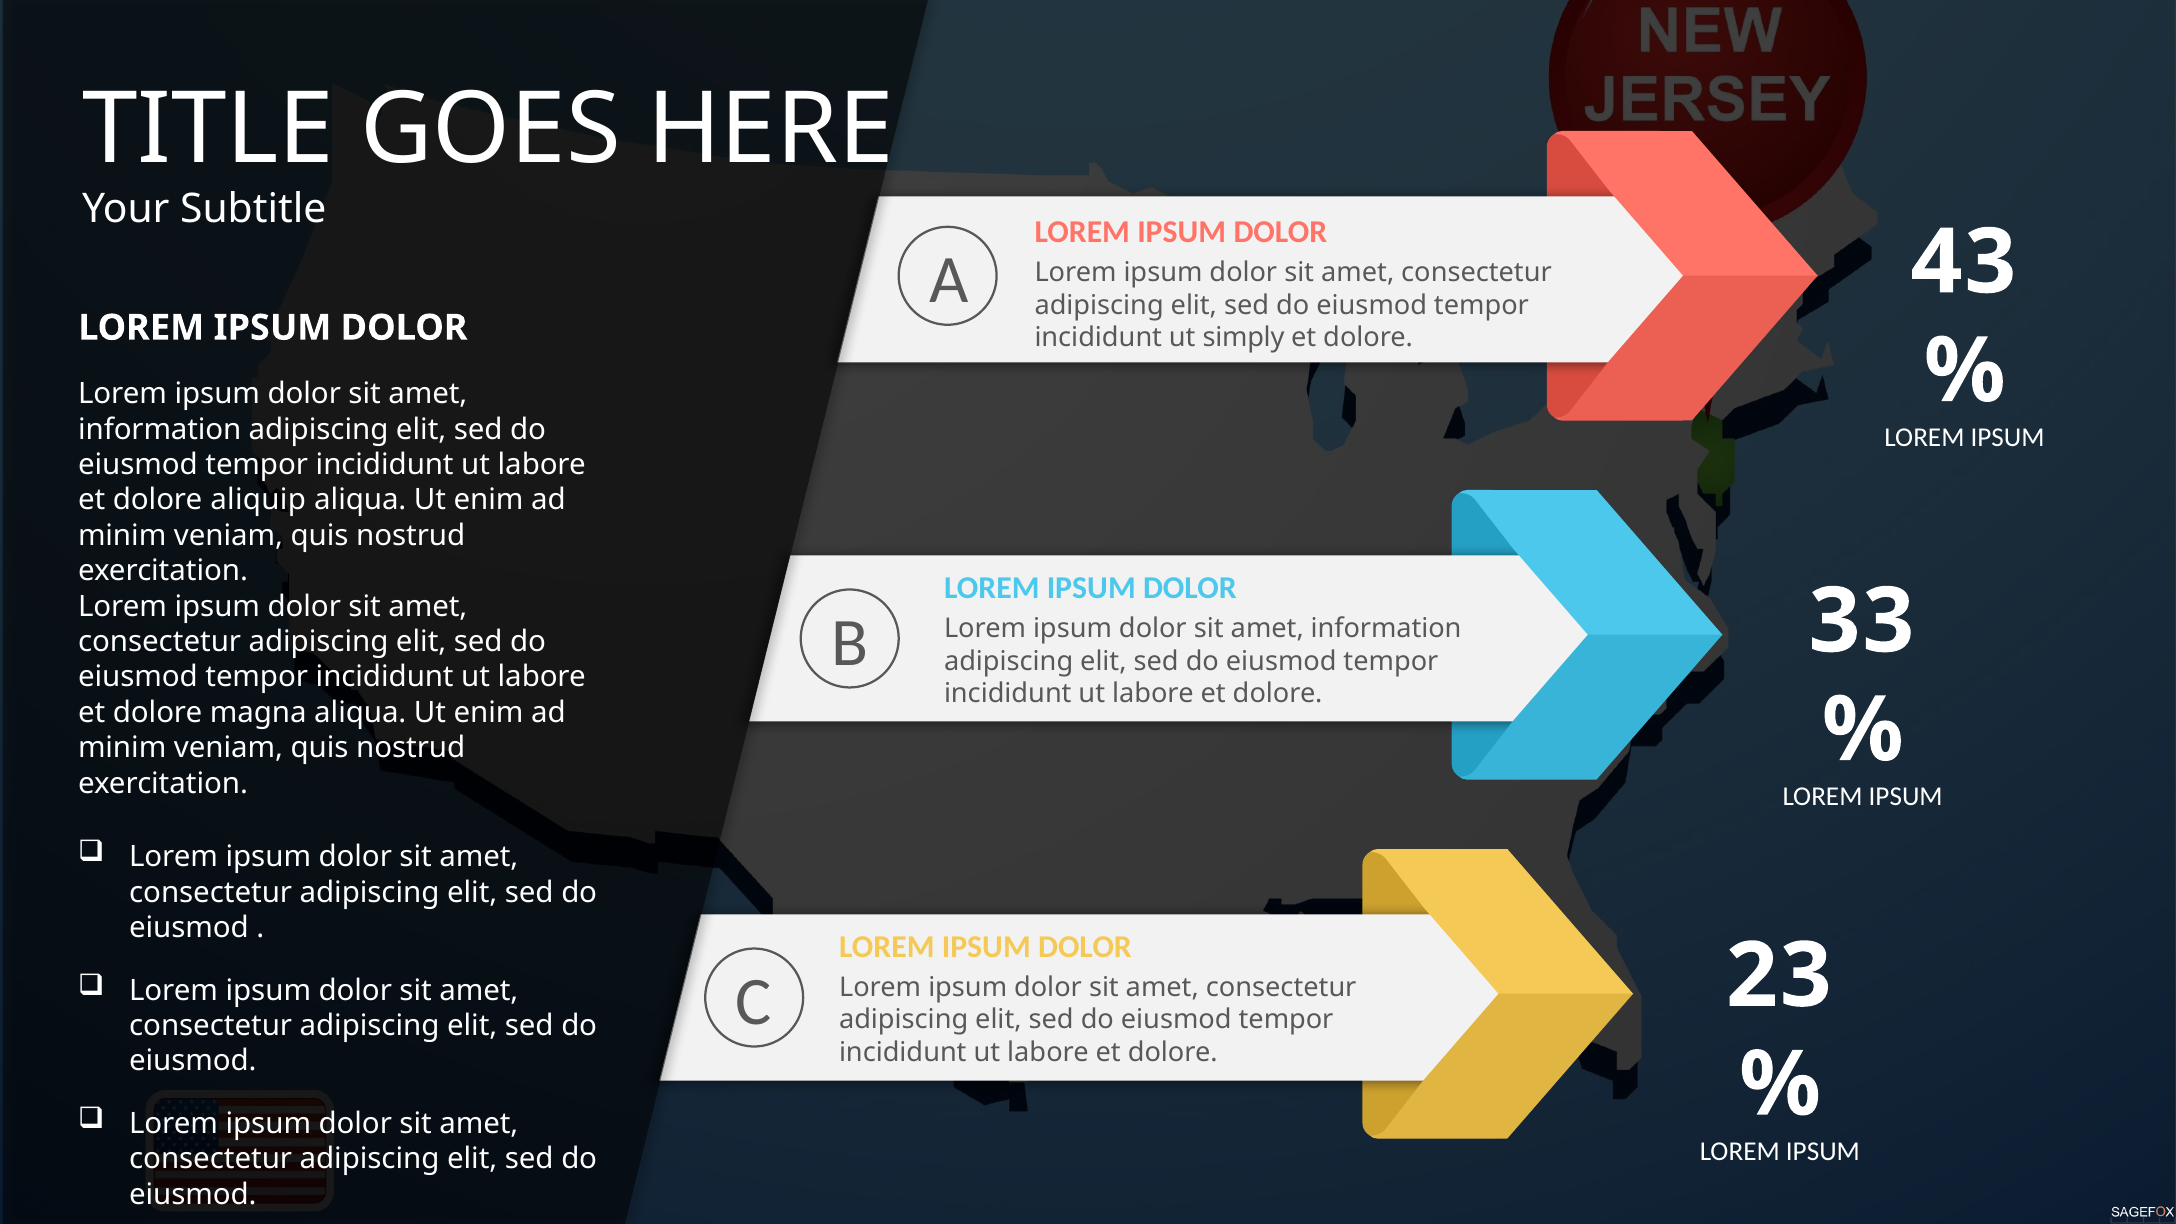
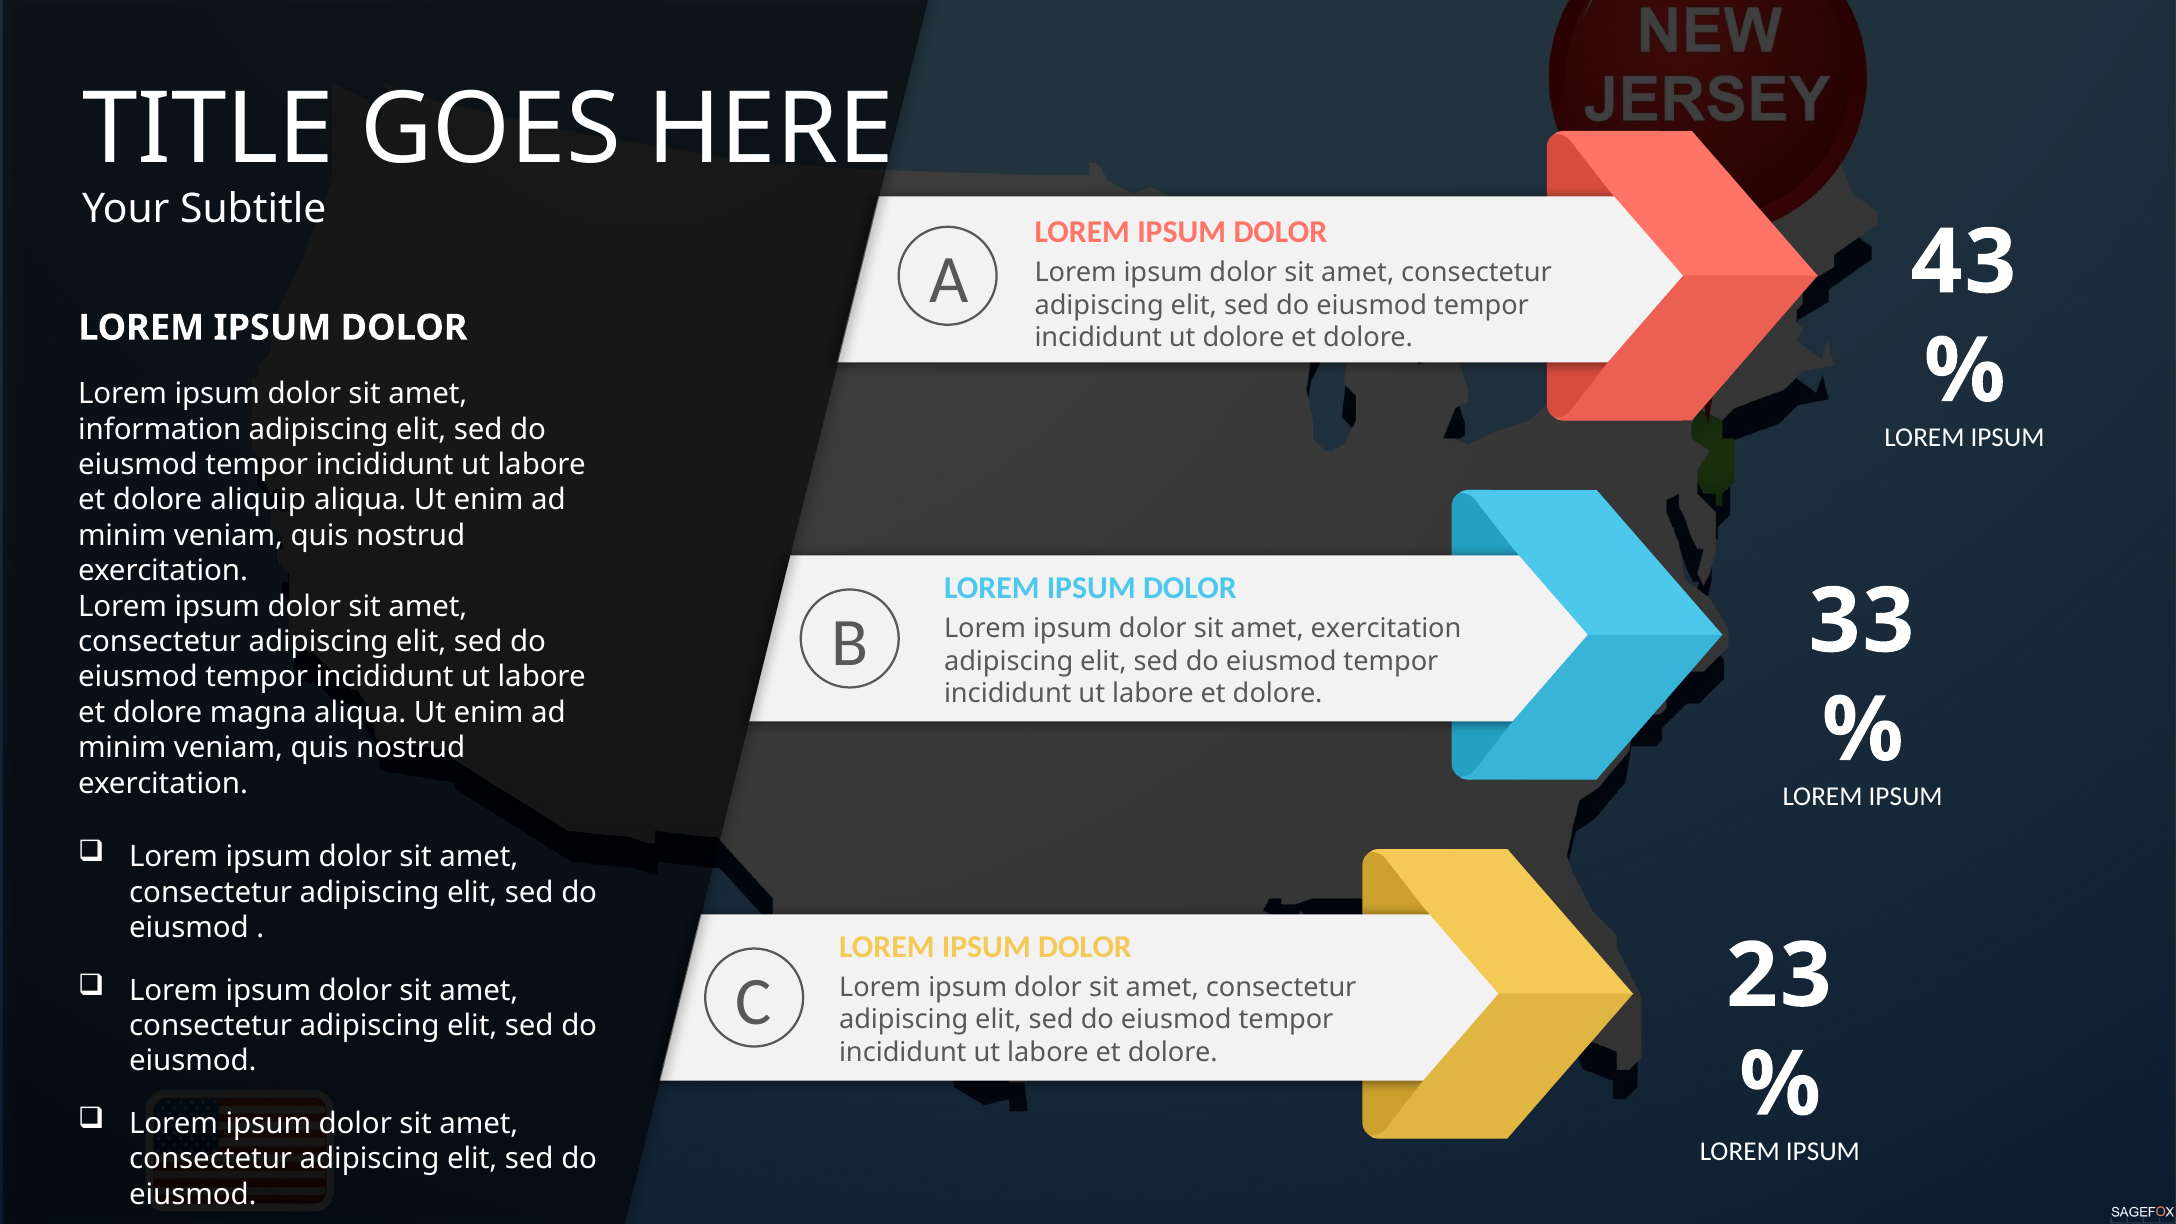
ut simply: simply -> dolore
information at (1386, 629): information -> exercitation
